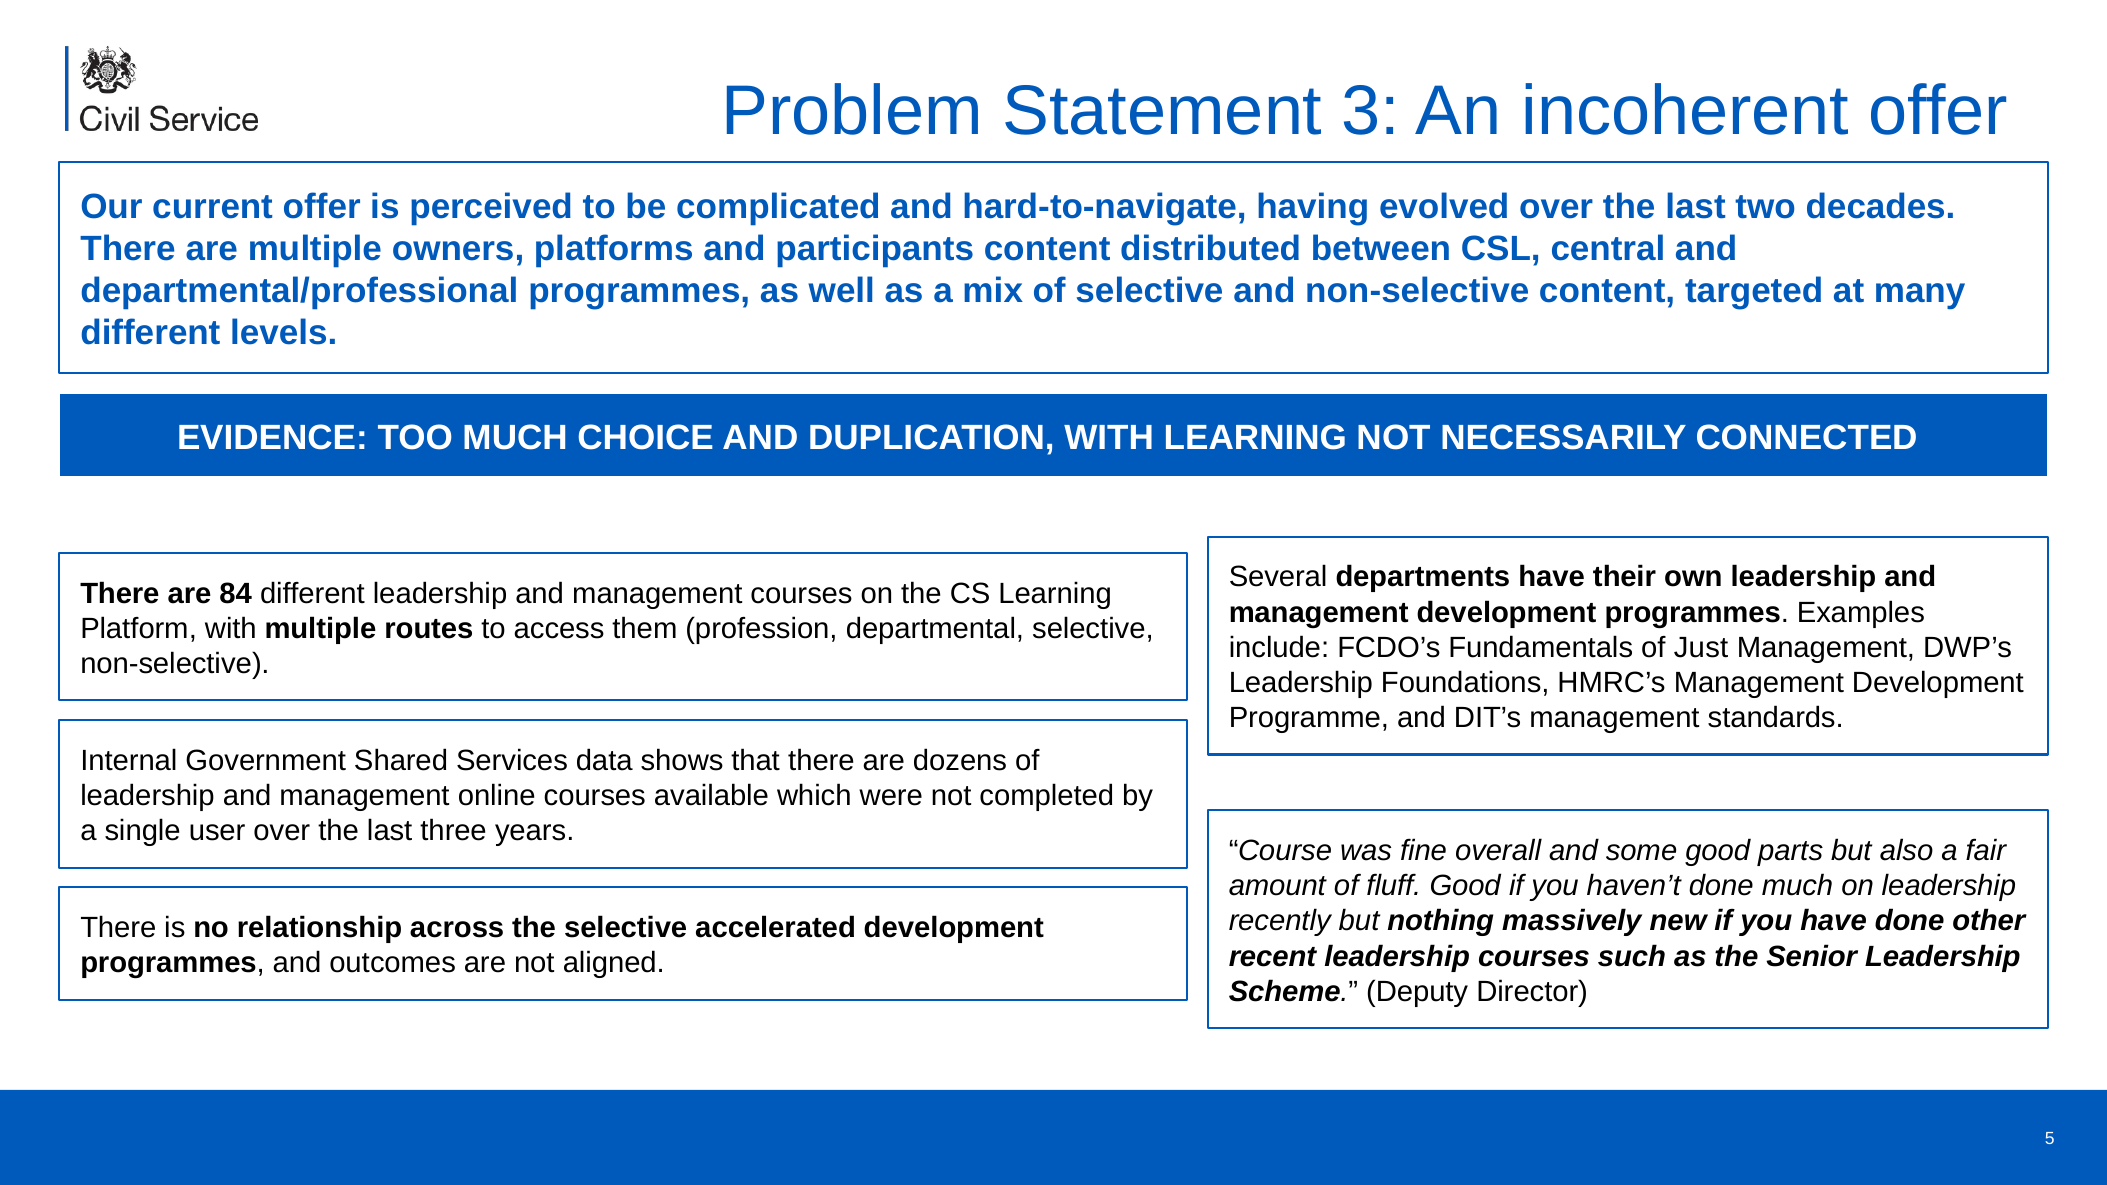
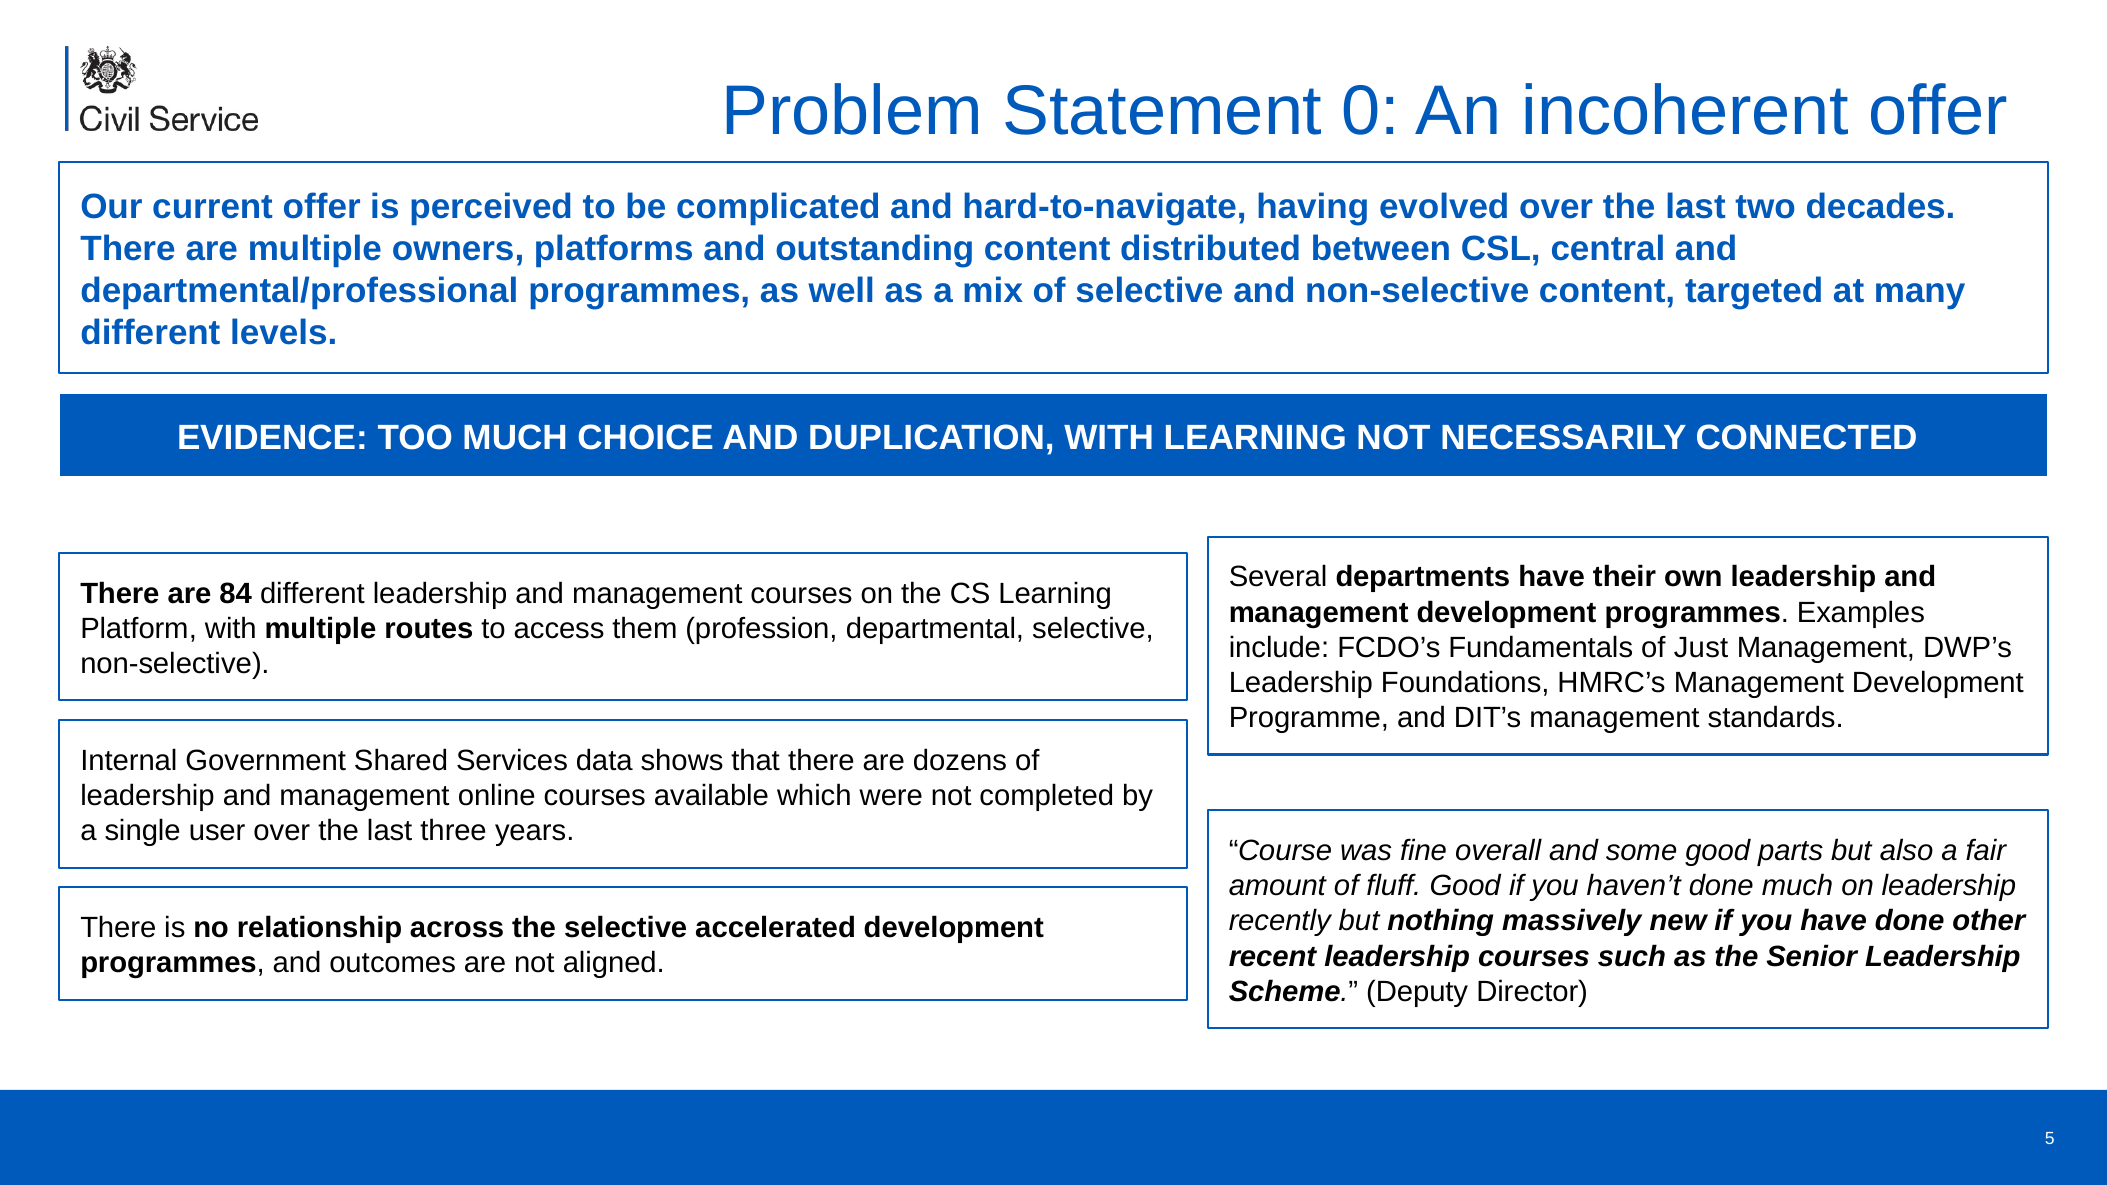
3: 3 -> 0
participants: participants -> outstanding
